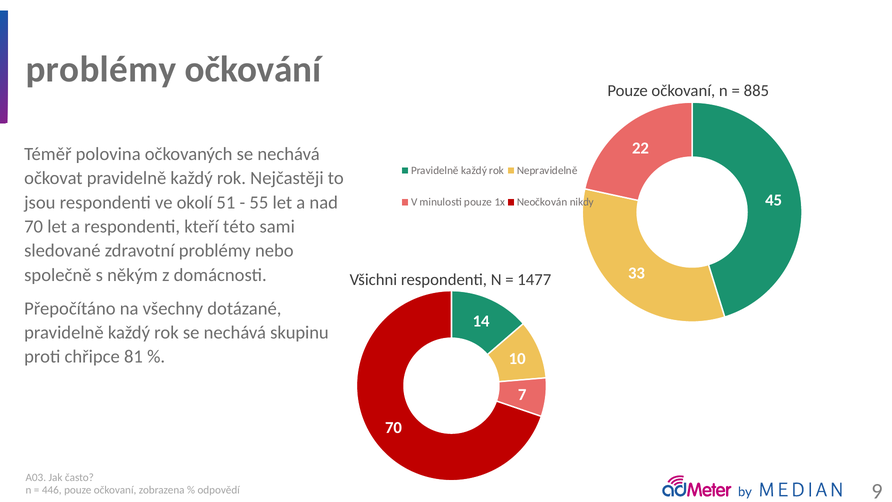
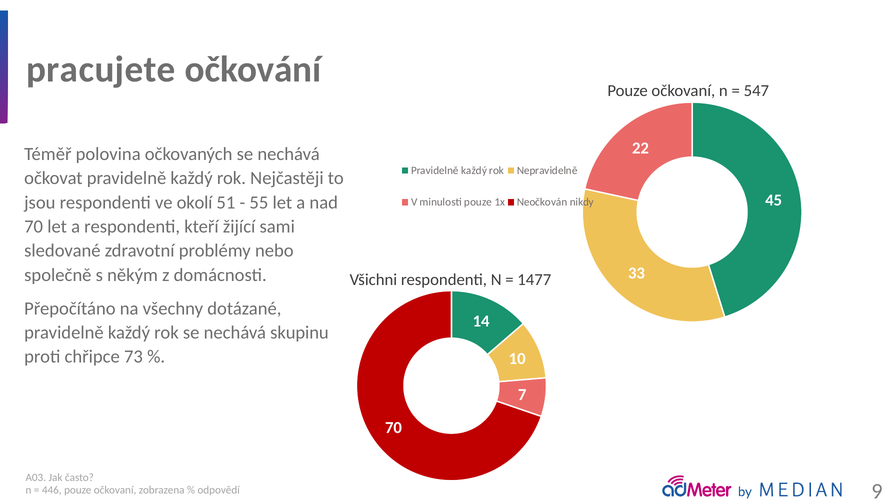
problémy at (101, 69): problémy -> pracujete
885: 885 -> 547
této: této -> žijící
81: 81 -> 73
